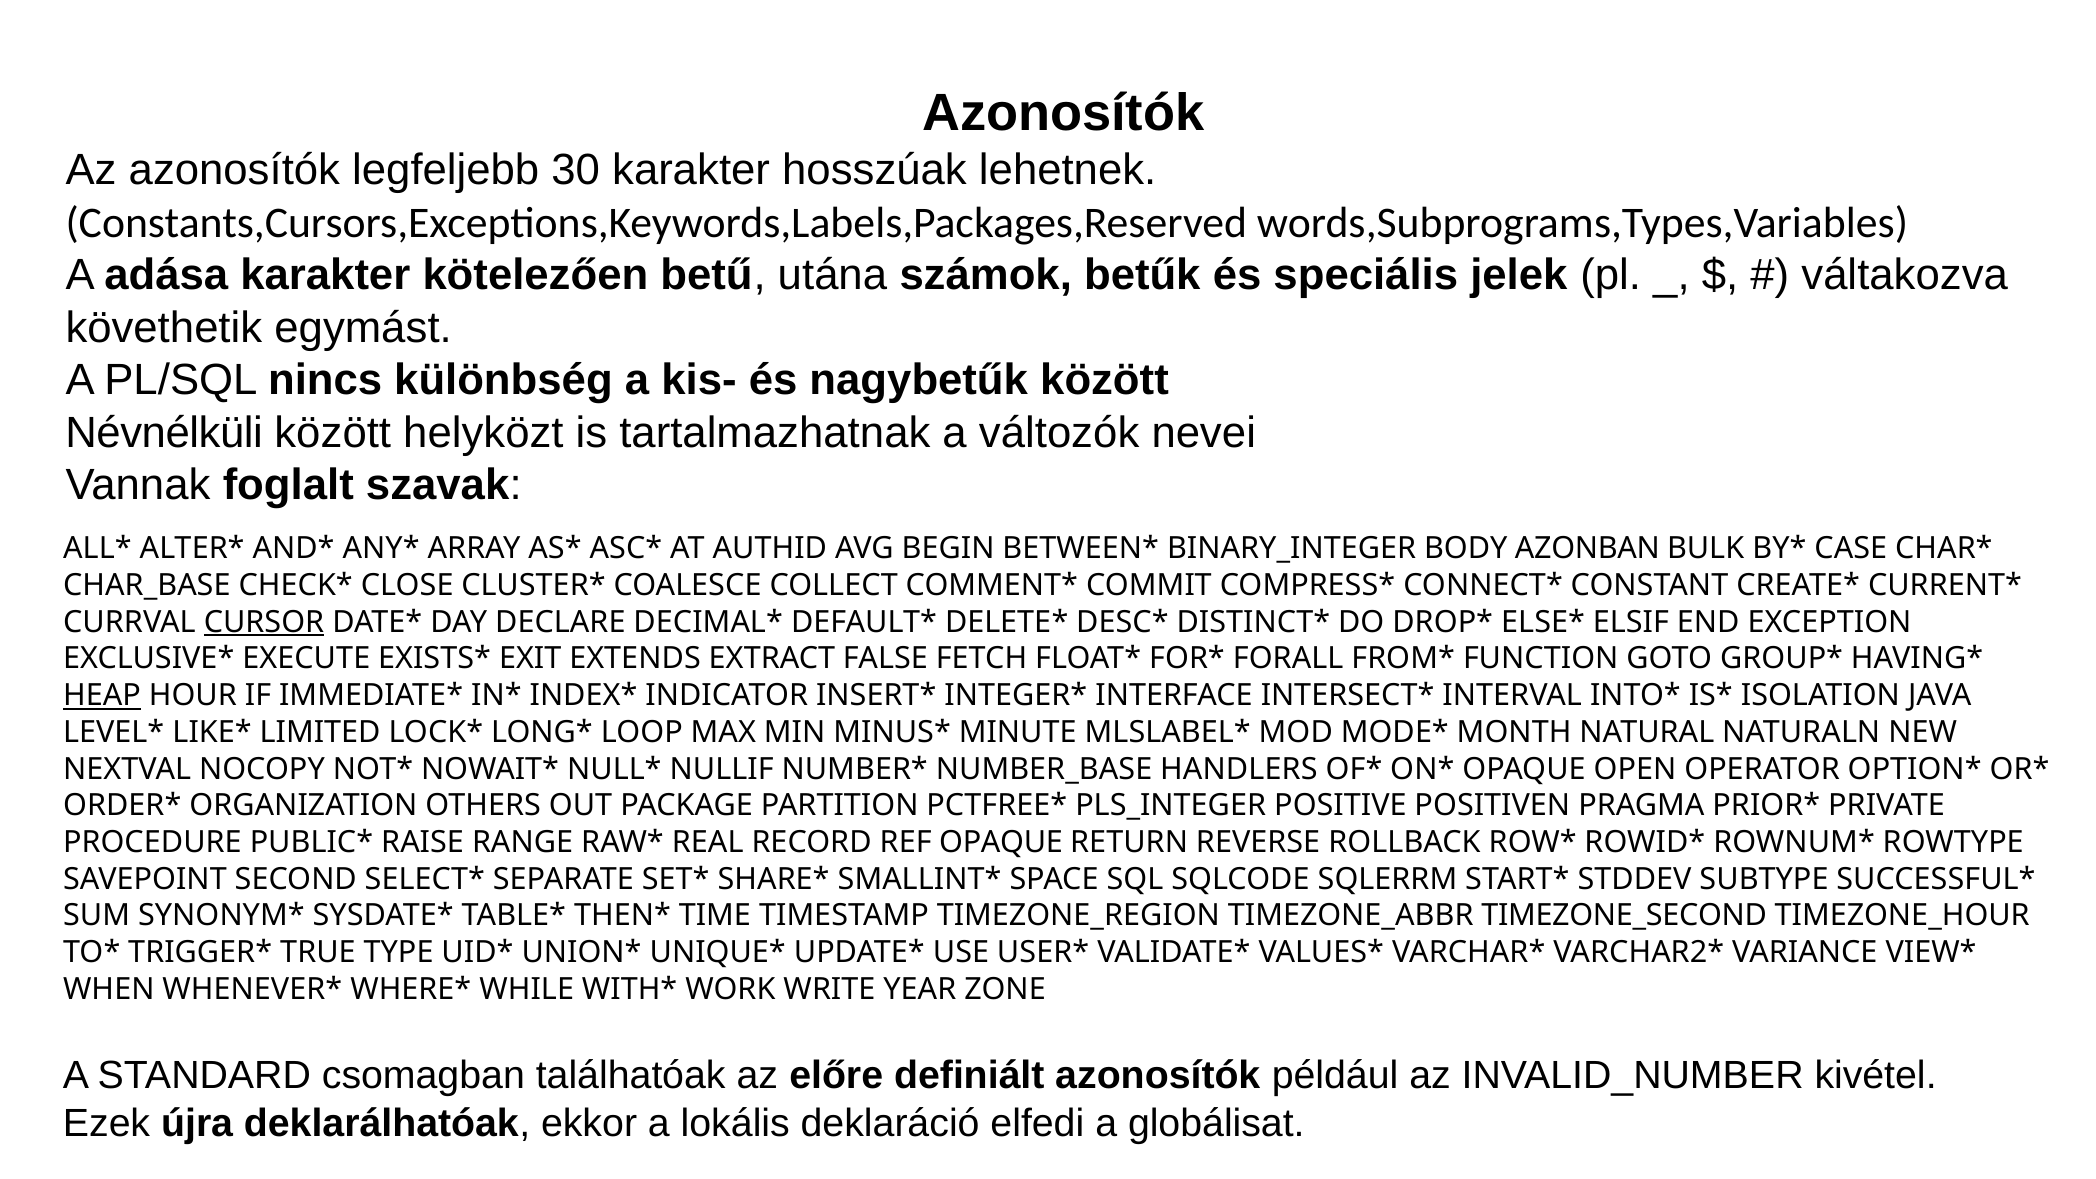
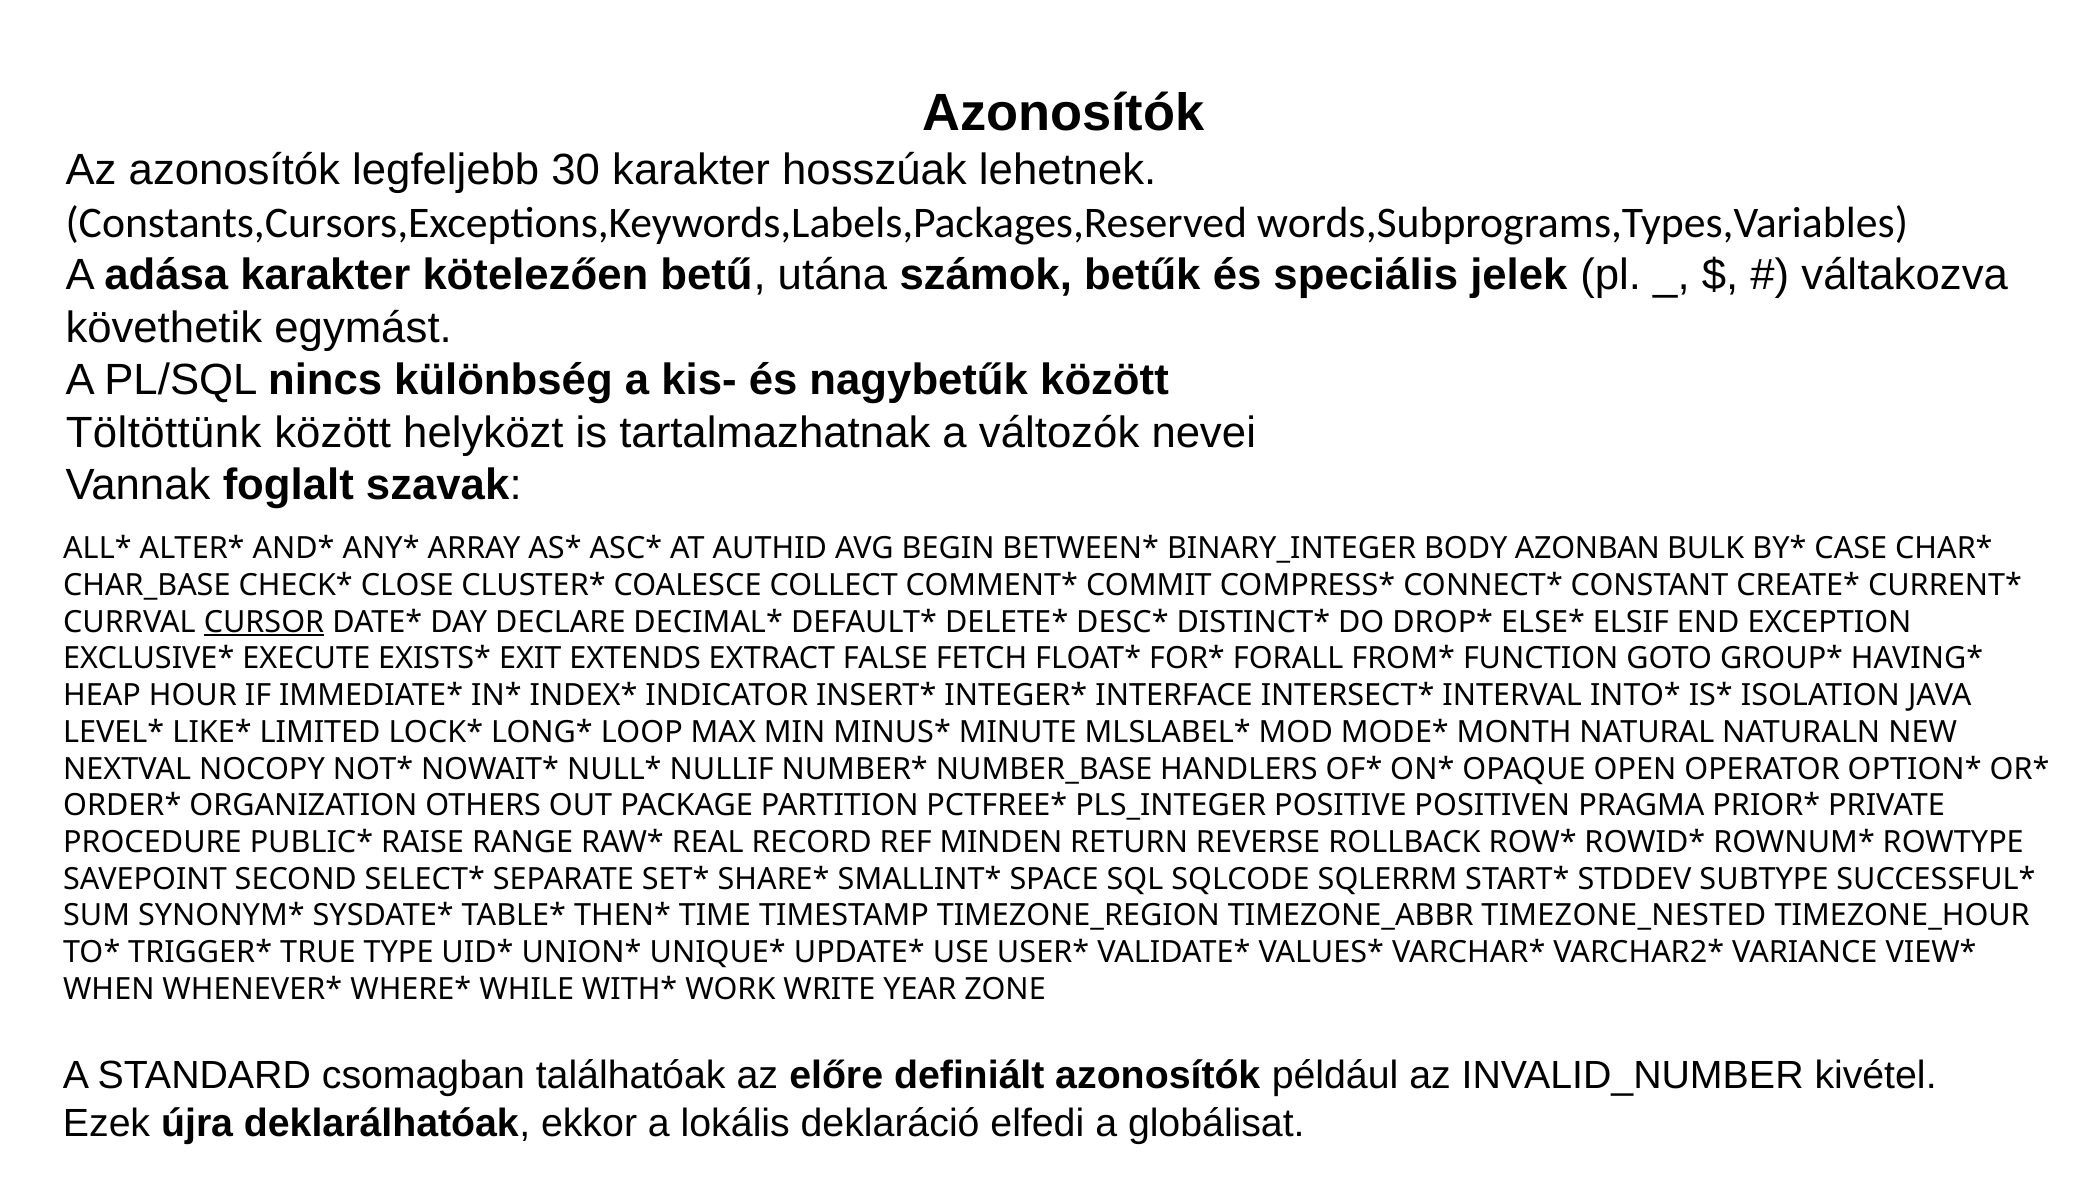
Névnélküli: Névnélküli -> Töltöttünk
HEAP underline: present -> none
REF OPAQUE: OPAQUE -> MINDEN
TIMEZONE_SECOND: TIMEZONE_SECOND -> TIMEZONE_NESTED
